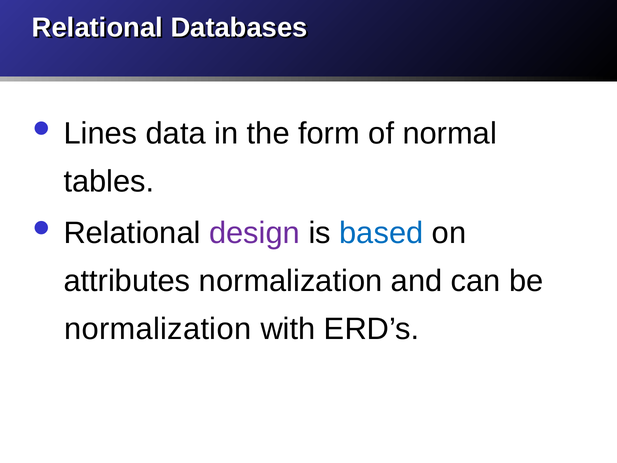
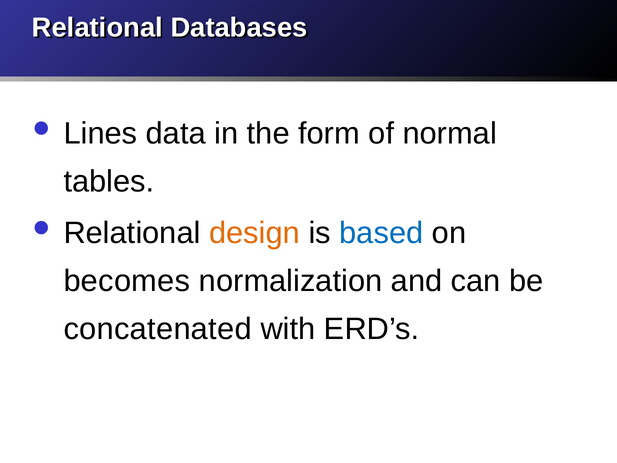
design colour: purple -> orange
attributes: attributes -> becomes
normalization at (158, 329): normalization -> concatenated
